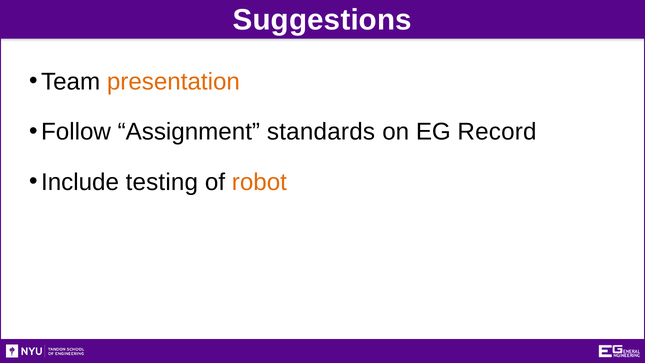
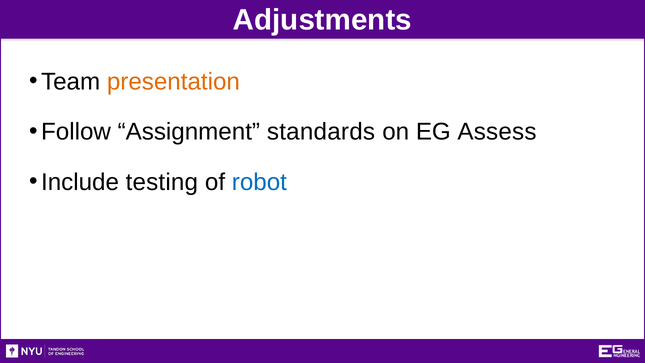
Suggestions: Suggestions -> Adjustments
Record: Record -> Assess
robot colour: orange -> blue
